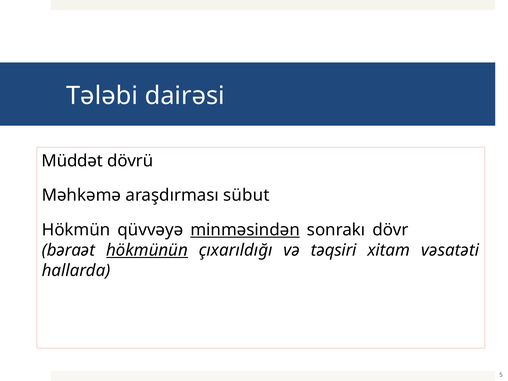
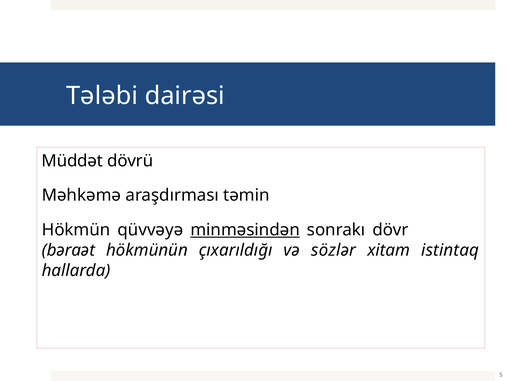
sübut: sübut -> təmin
hökmünün underline: present -> none
təqsiri: təqsiri -> sözlər
vəsatəti: vəsatəti -> istintaq
